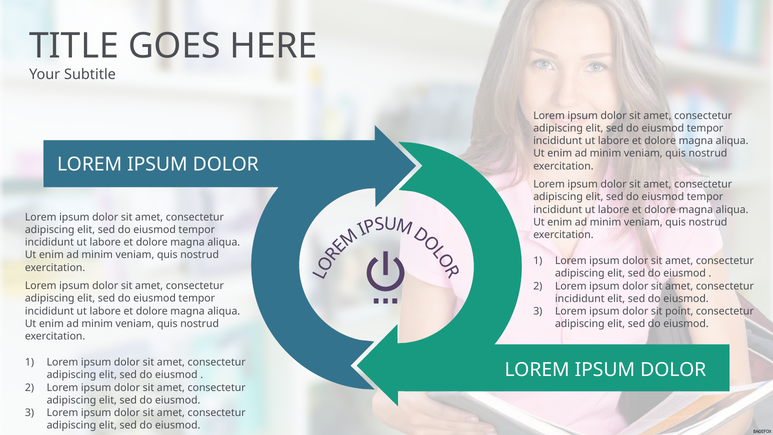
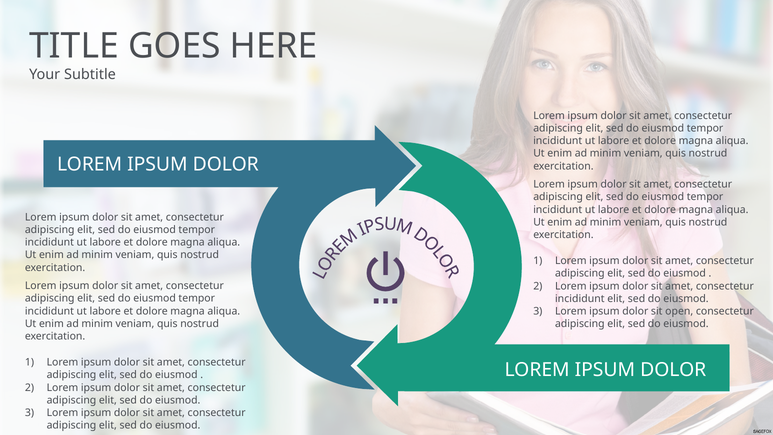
point: point -> open
